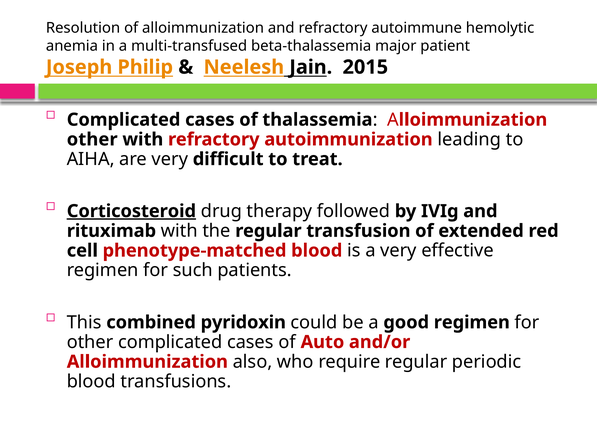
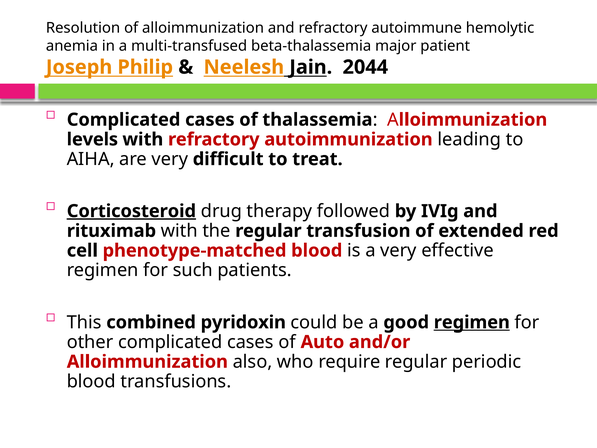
2015: 2015 -> 2044
other at (92, 139): other -> levels
regimen at (472, 322) underline: none -> present
